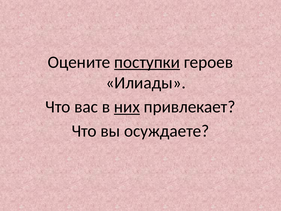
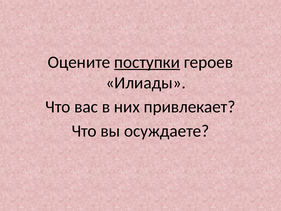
них underline: present -> none
